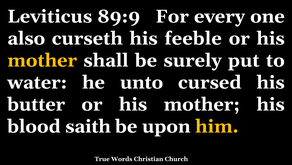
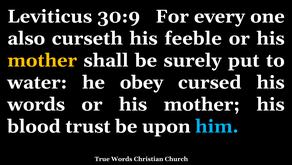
89:9: 89:9 -> 30:9
unto: unto -> obey
butter at (36, 104): butter -> words
saith: saith -> trust
him colour: yellow -> light blue
